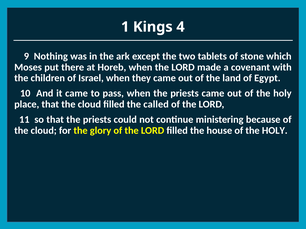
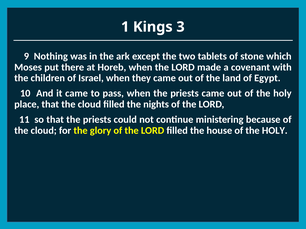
4: 4 -> 3
called: called -> nights
